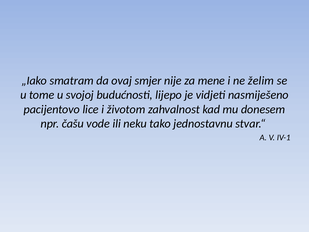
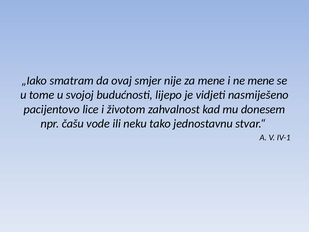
ne želim: želim -> mene
